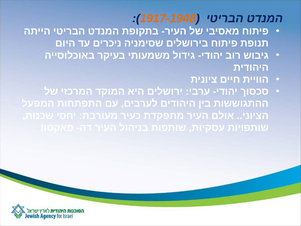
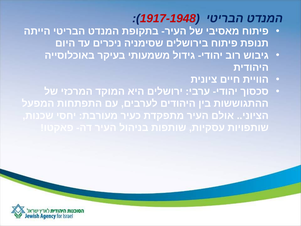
1917-1948 colour: orange -> red
